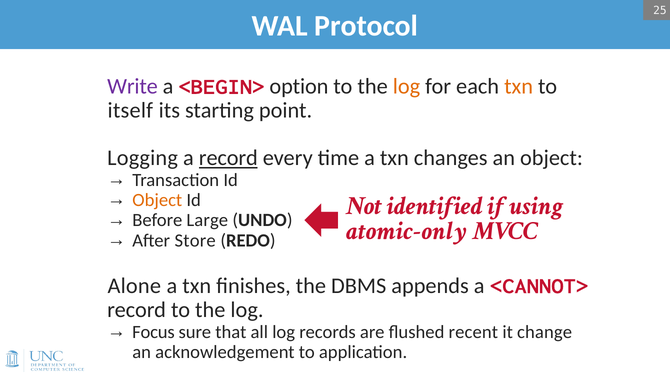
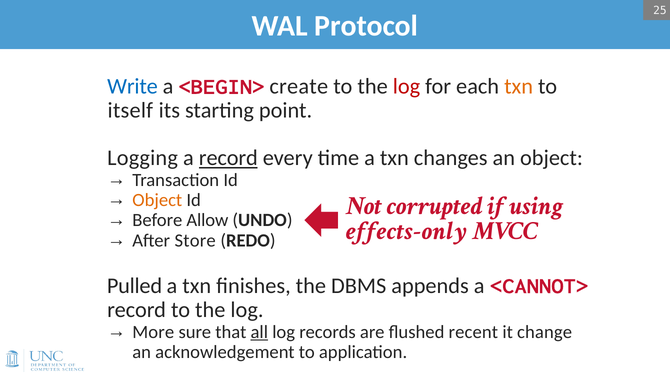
Write colour: purple -> blue
option: option -> create
log at (406, 86) colour: orange -> red
identified: identified -> corrupted
Large: Large -> Allow
atomic-only: atomic-only -> effects-only
Alone: Alone -> Pulled
Focus: Focus -> More
all underline: none -> present
